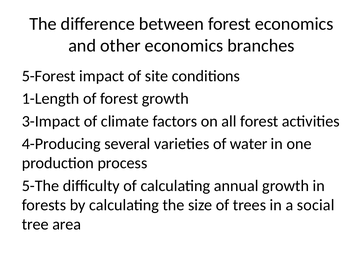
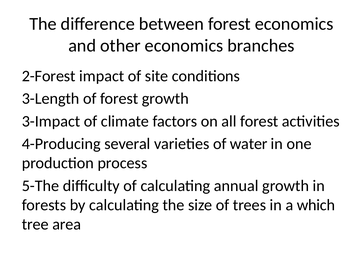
5-Forest: 5-Forest -> 2-Forest
1-Length: 1-Length -> 3-Length
social: social -> which
